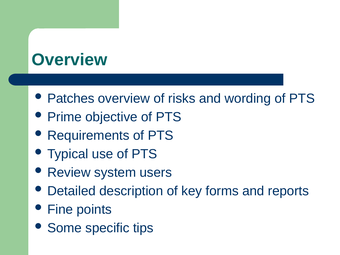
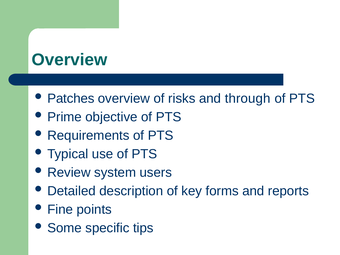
wording: wording -> through
